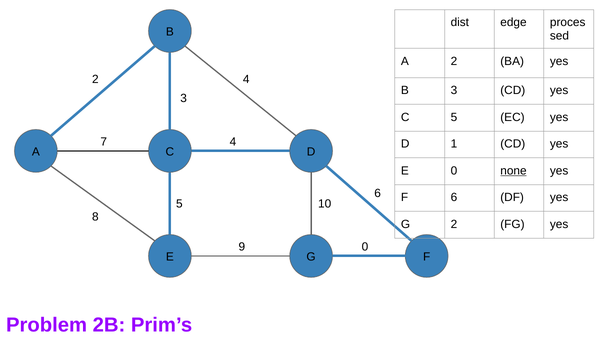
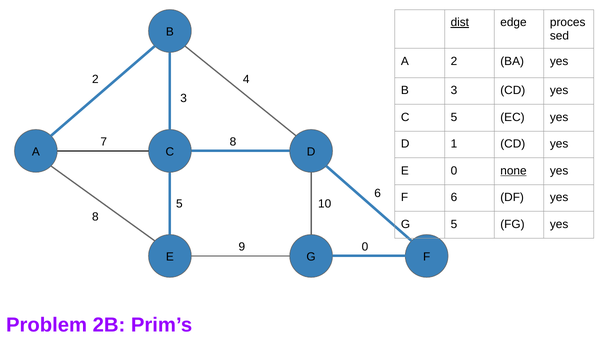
dist underline: none -> present
7 4: 4 -> 8
G 2: 2 -> 5
